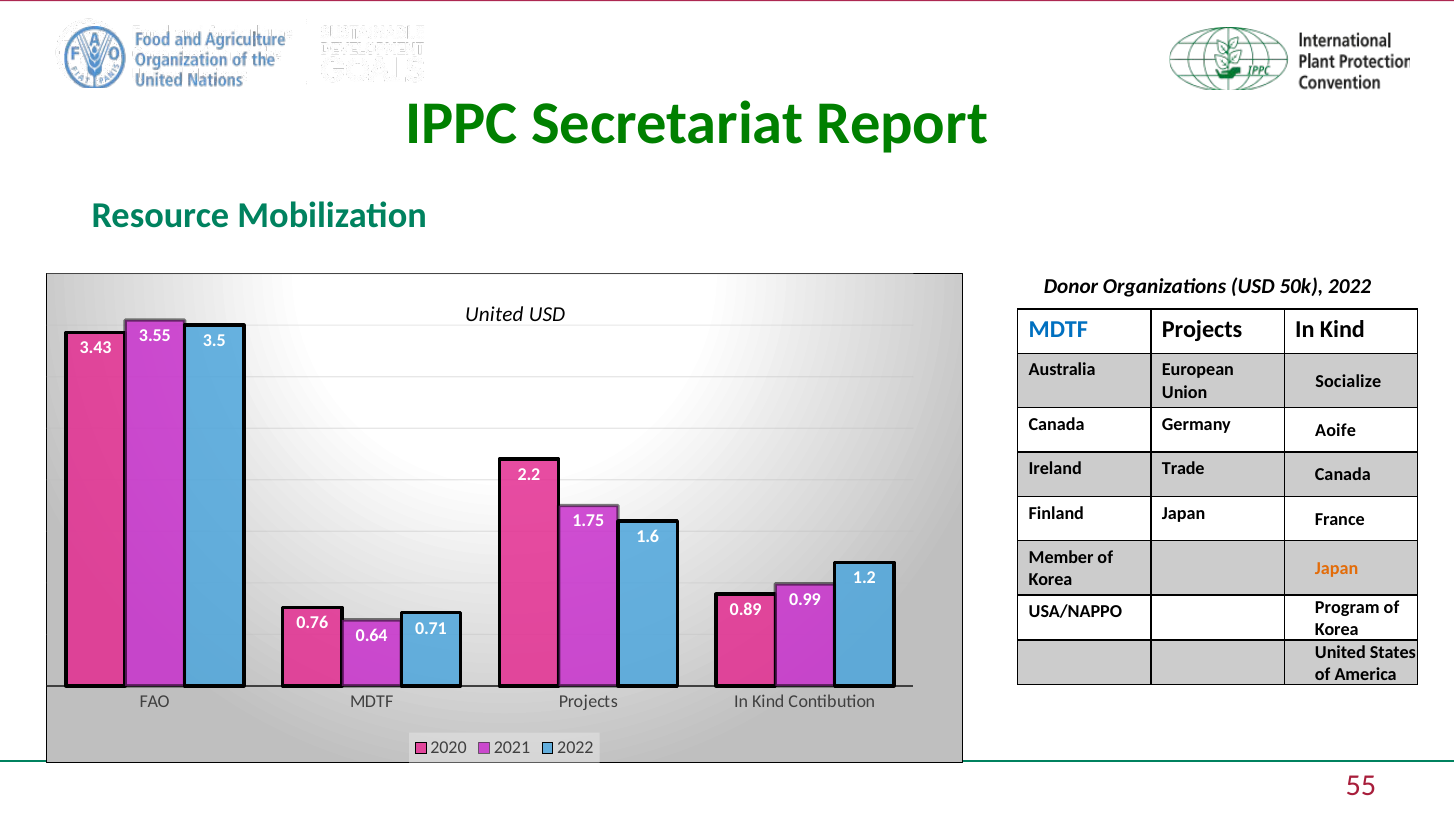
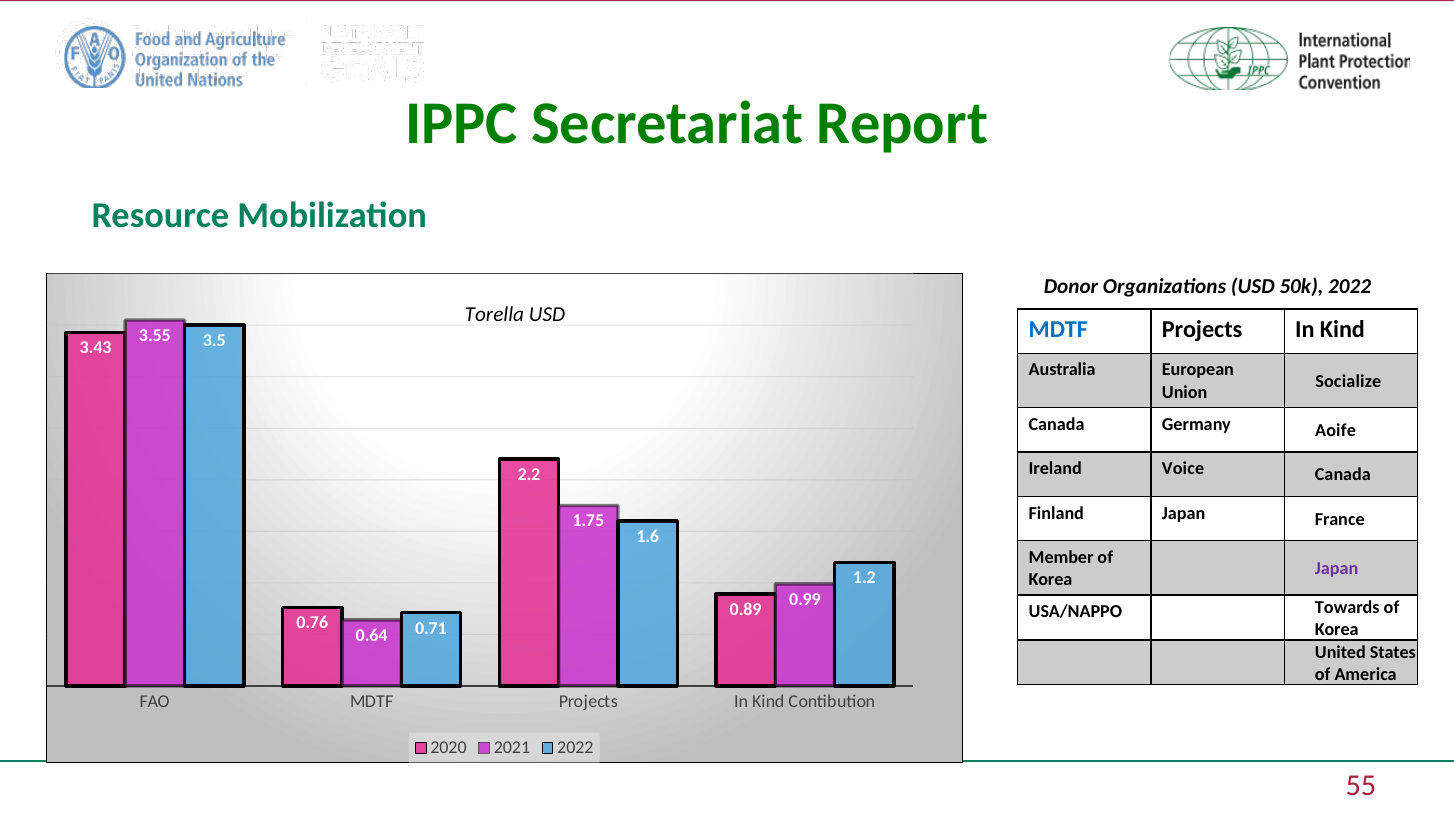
United at (494, 314): United -> Torella
Trade: Trade -> Voice
Japan at (1337, 568) colour: orange -> purple
Program: Program -> Towards
